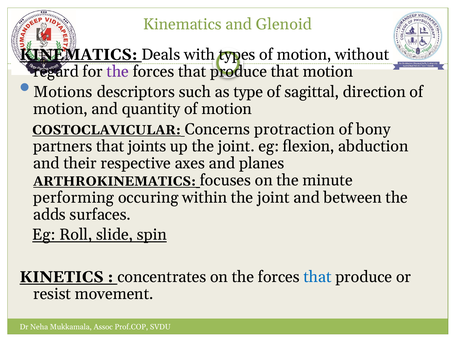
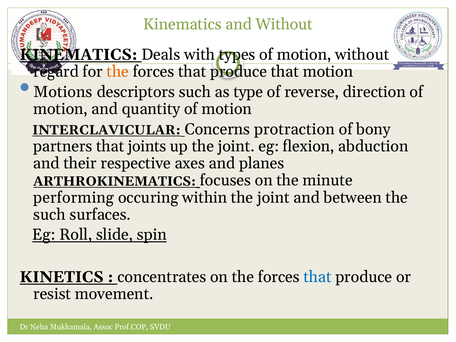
and Glenoid: Glenoid -> Without
the at (118, 72) colour: purple -> orange
sagittal: sagittal -> reverse
COSTOCLAVICULAR: COSTOCLAVICULAR -> INTERCLAVICULAR
adds at (50, 215): adds -> such
